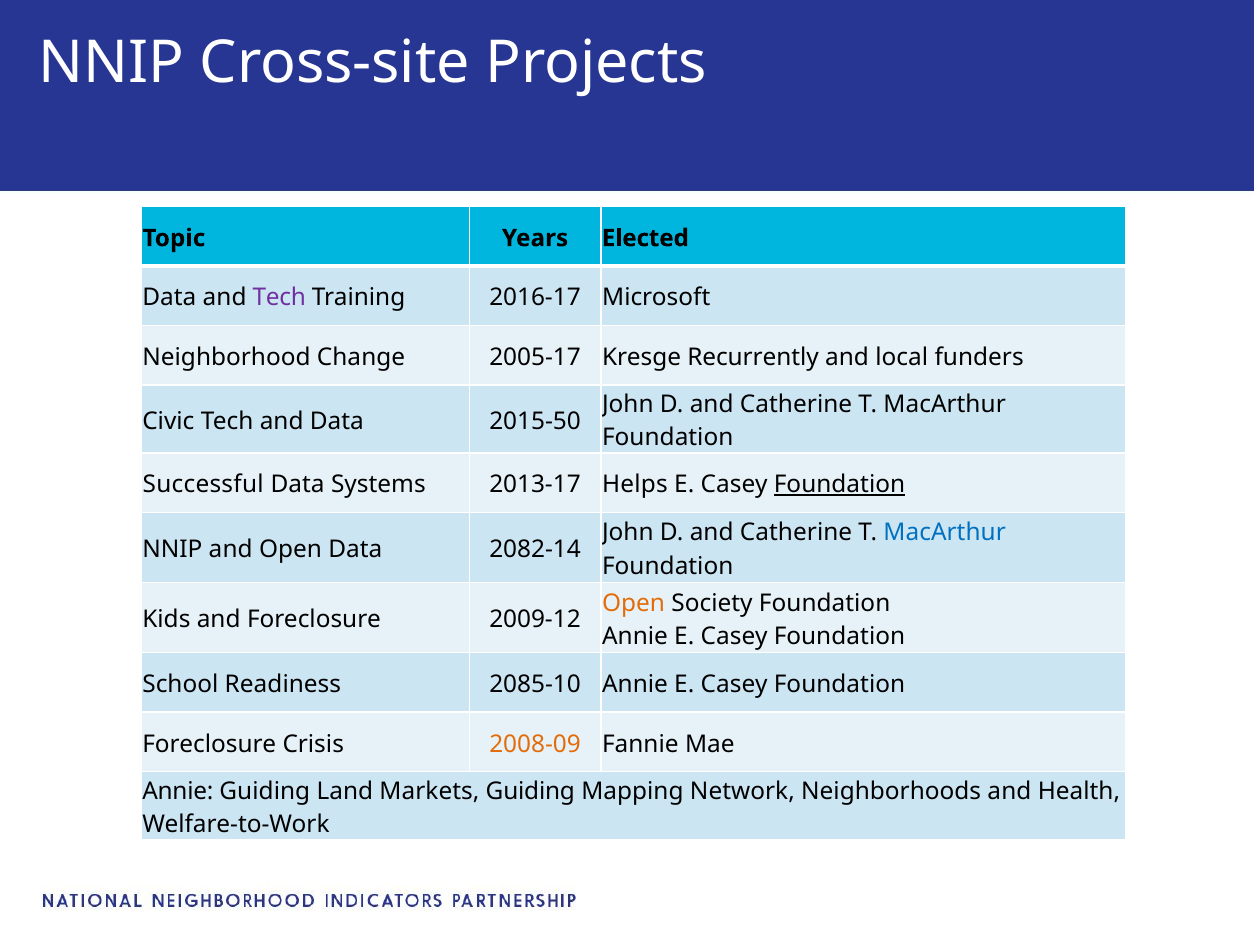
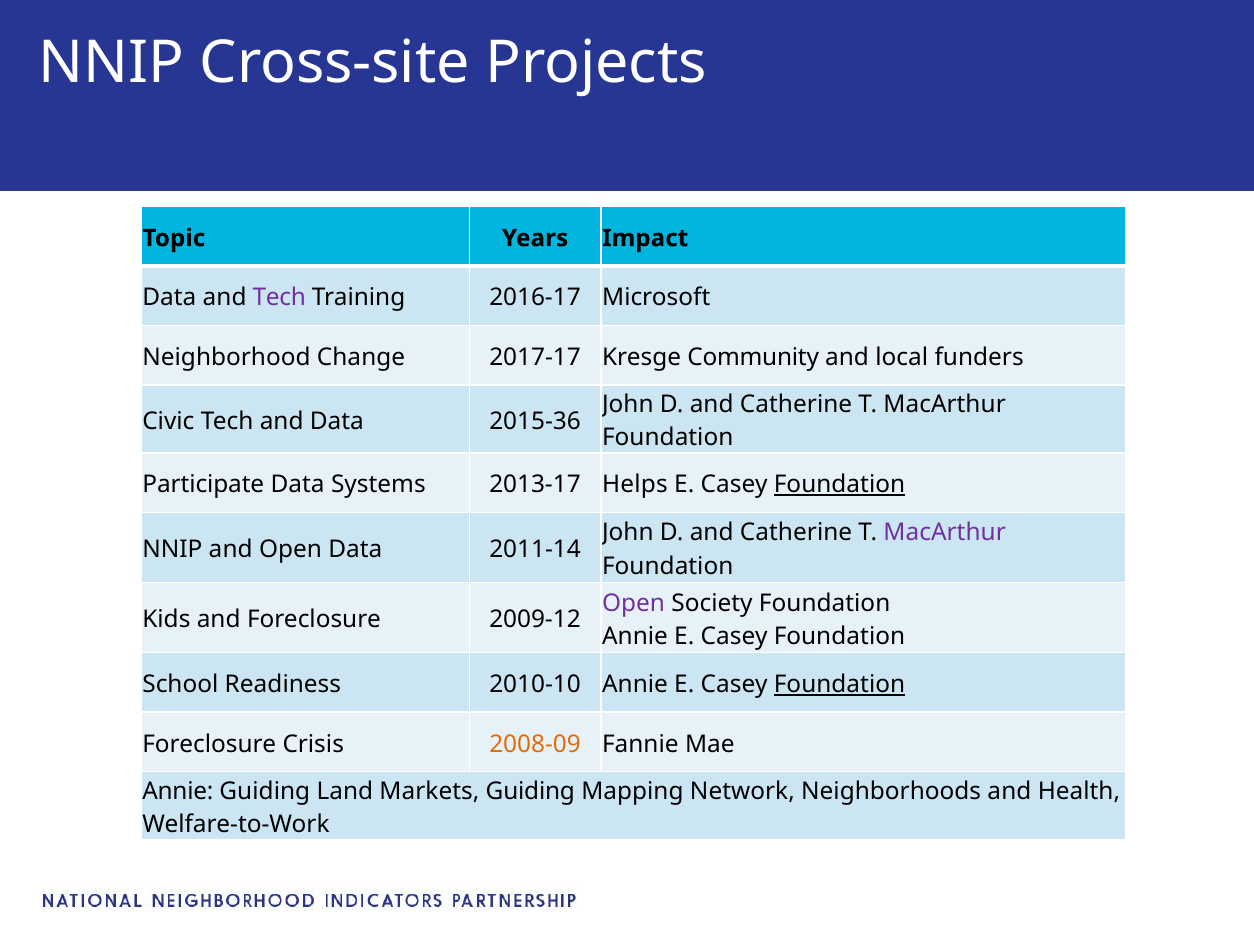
Elected: Elected -> Impact
2005-17: 2005-17 -> 2017-17
Recurrently: Recurrently -> Community
2015-50: 2015-50 -> 2015-36
Successful: Successful -> Participate
MacArthur at (945, 533) colour: blue -> purple
2082-14: 2082-14 -> 2011-14
Open at (634, 603) colour: orange -> purple
2085-10: 2085-10 -> 2010-10
Foundation at (840, 684) underline: none -> present
